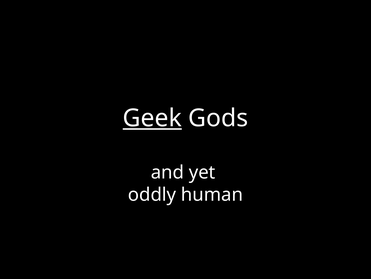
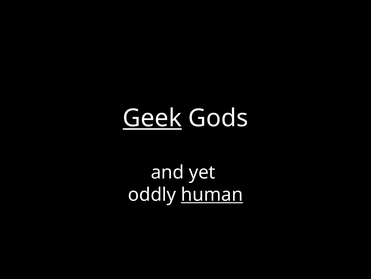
human underline: none -> present
